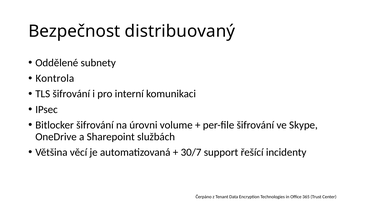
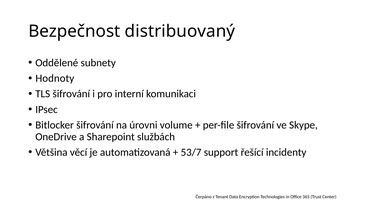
Kontrola: Kontrola -> Hodnoty
30/7: 30/7 -> 53/7
